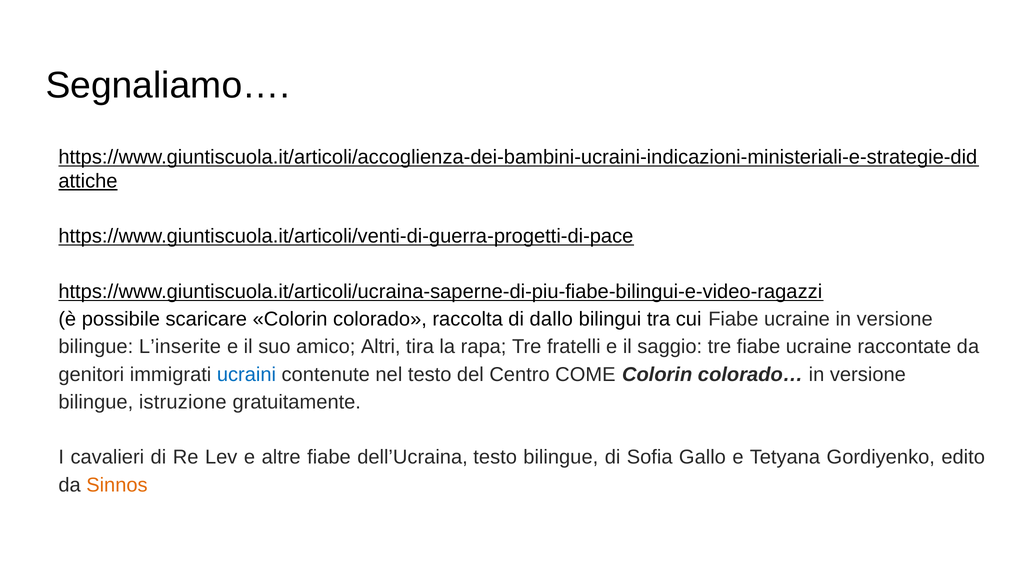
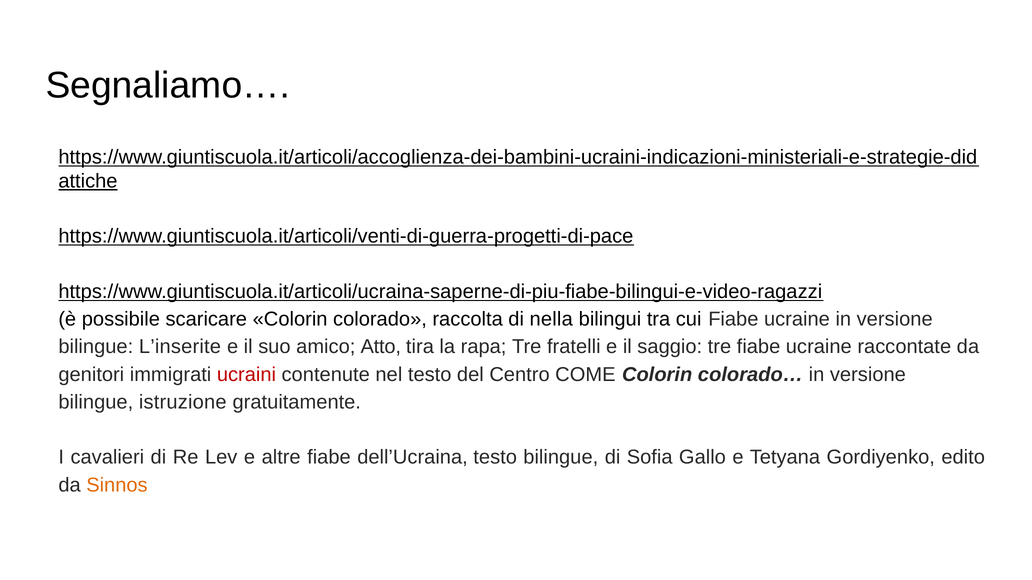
dallo: dallo -> nella
Altri: Altri -> Atto
ucraini colour: blue -> red
